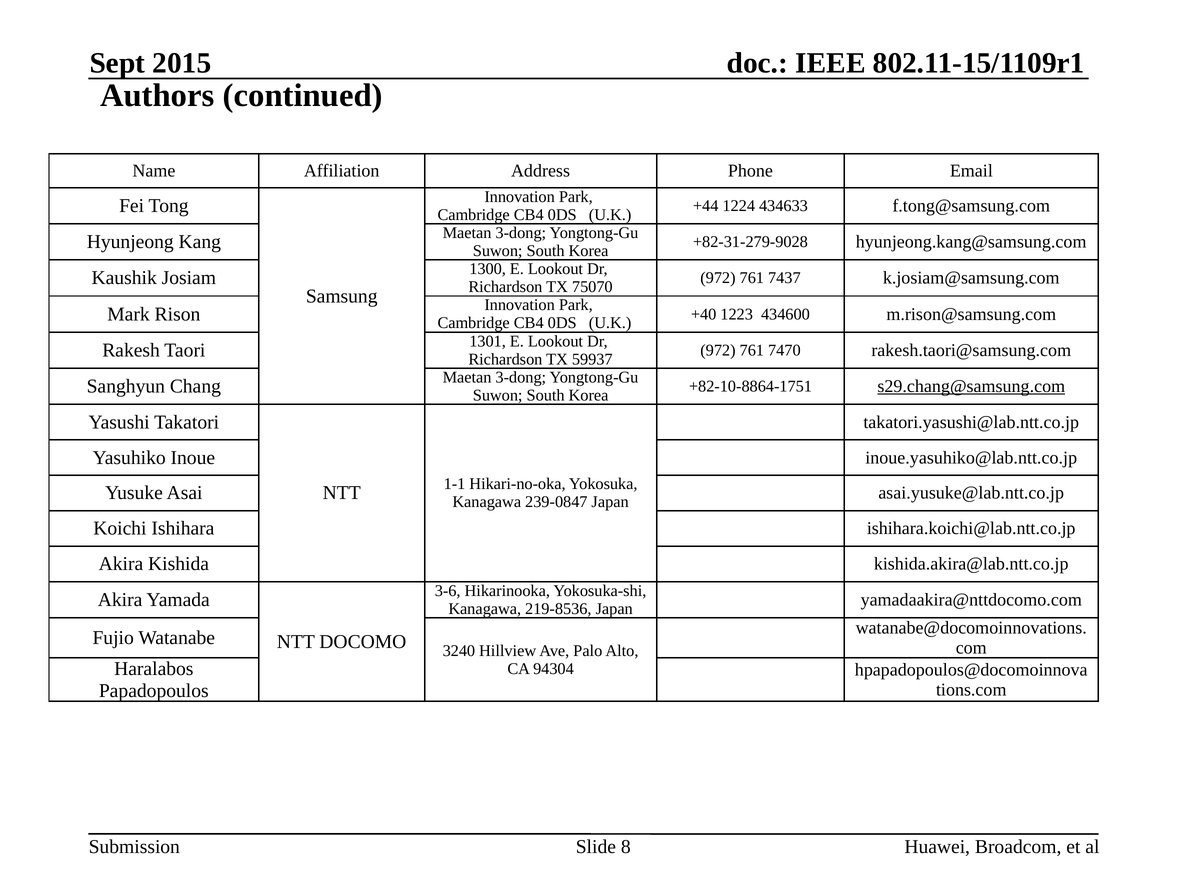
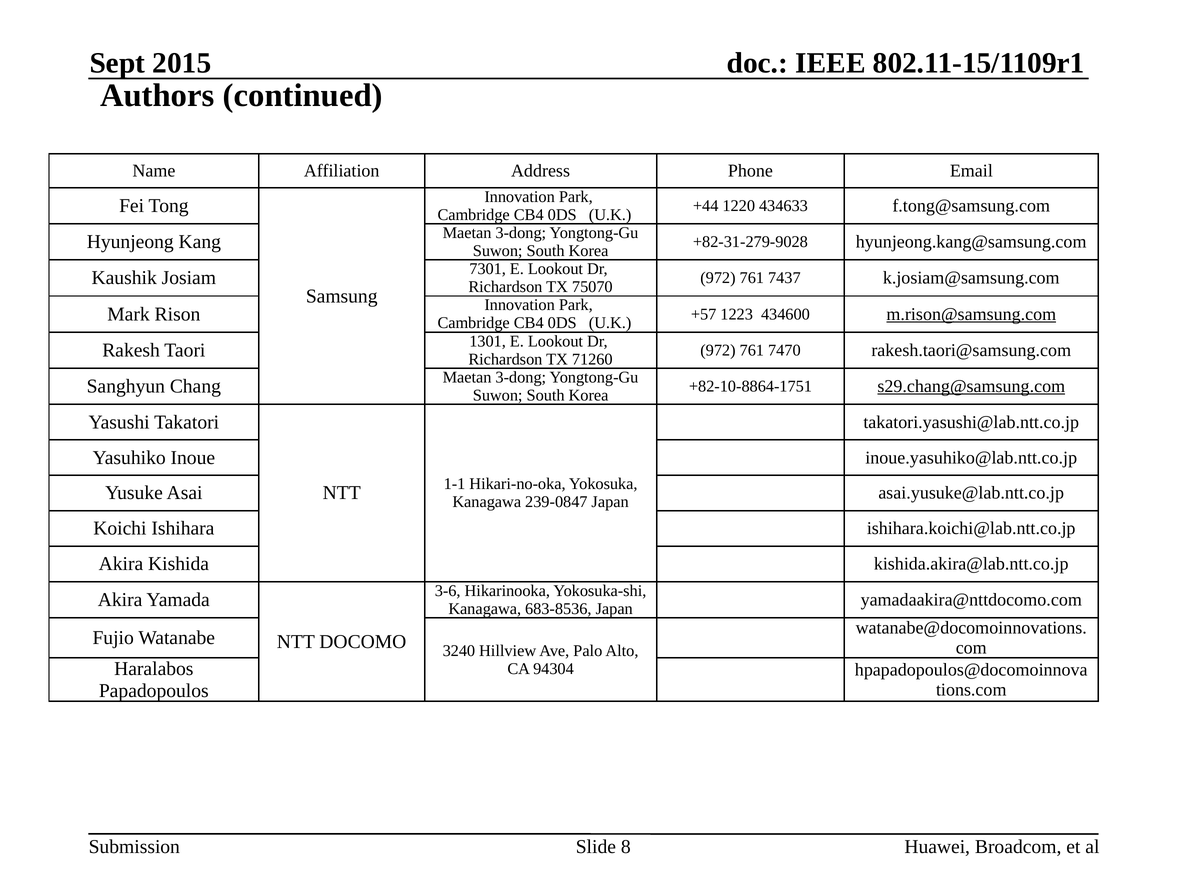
1224: 1224 -> 1220
1300: 1300 -> 7301
+40: +40 -> +57
m.rison@samsung.com underline: none -> present
59937: 59937 -> 71260
219-8536: 219-8536 -> 683-8536
